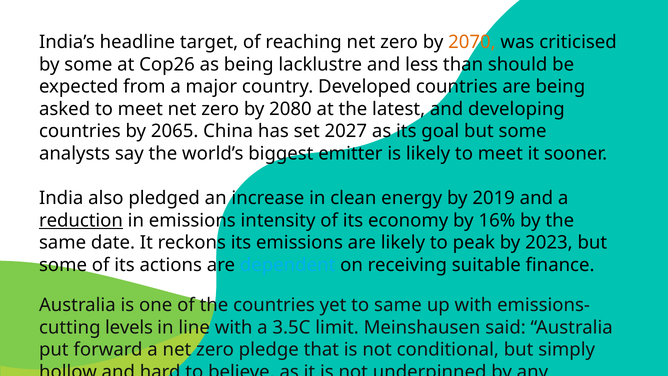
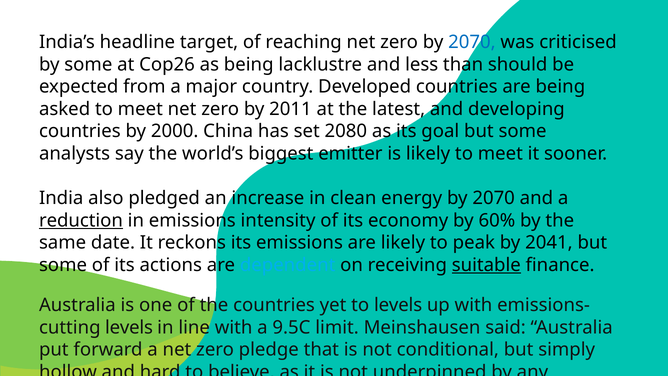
2070 at (472, 42) colour: orange -> blue
2080: 2080 -> 2011
2065: 2065 -> 2000
2027: 2027 -> 2080
energy by 2019: 2019 -> 2070
16%: 16% -> 60%
2023: 2023 -> 2041
suitable underline: none -> present
to same: same -> levels
3.5C: 3.5C -> 9.5C
